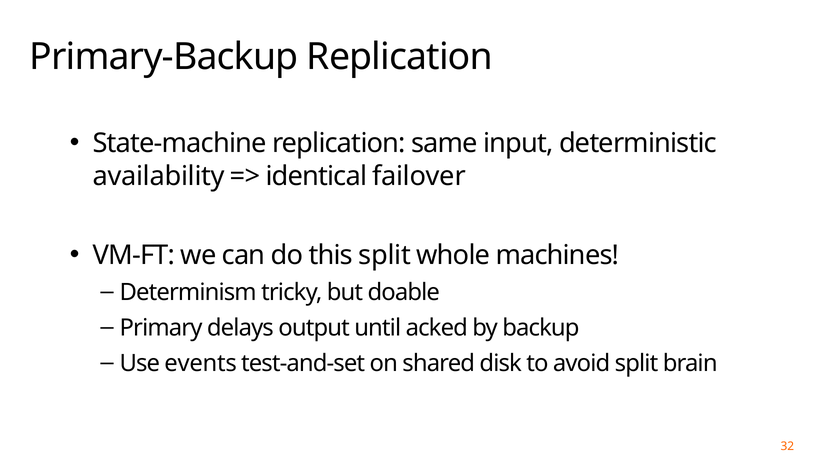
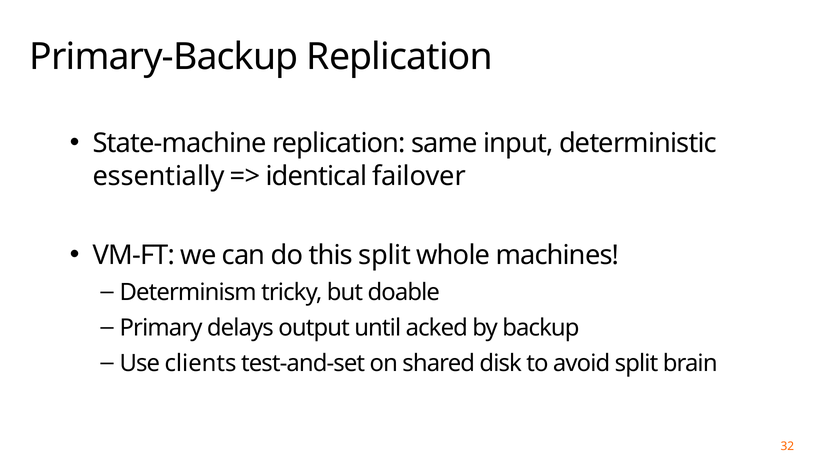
availability: availability -> essentially
events: events -> clients
